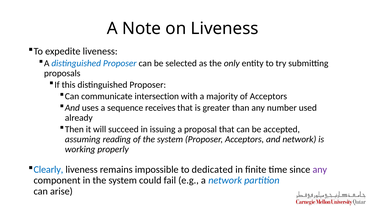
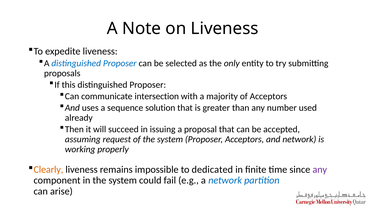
receives: receives -> solution
reading: reading -> request
Clearly colour: blue -> orange
